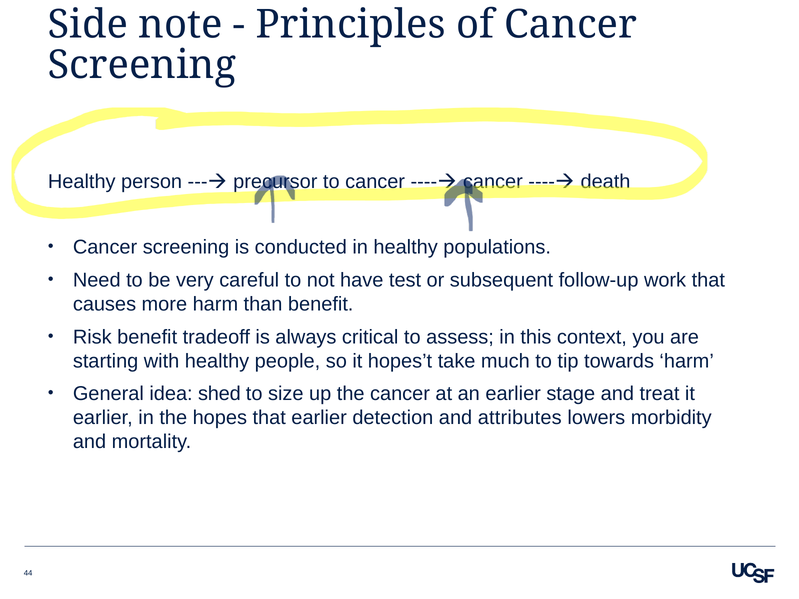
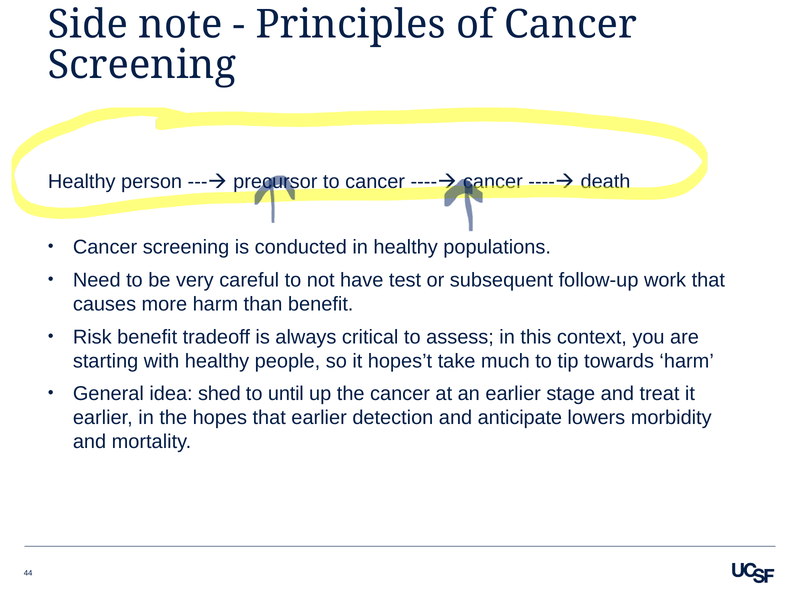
size: size -> until
attributes: attributes -> anticipate
